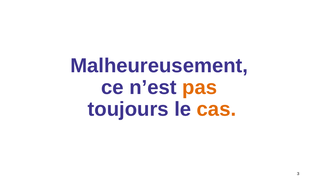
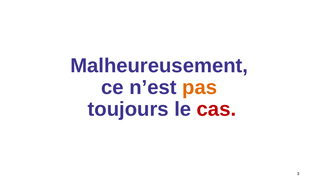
cas colour: orange -> red
